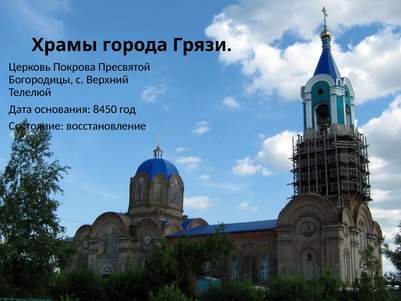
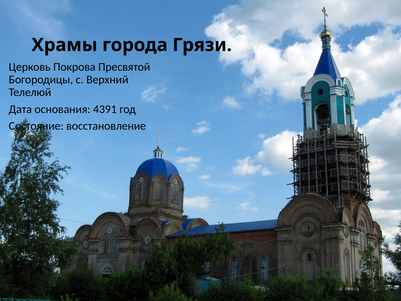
8450: 8450 -> 4391
